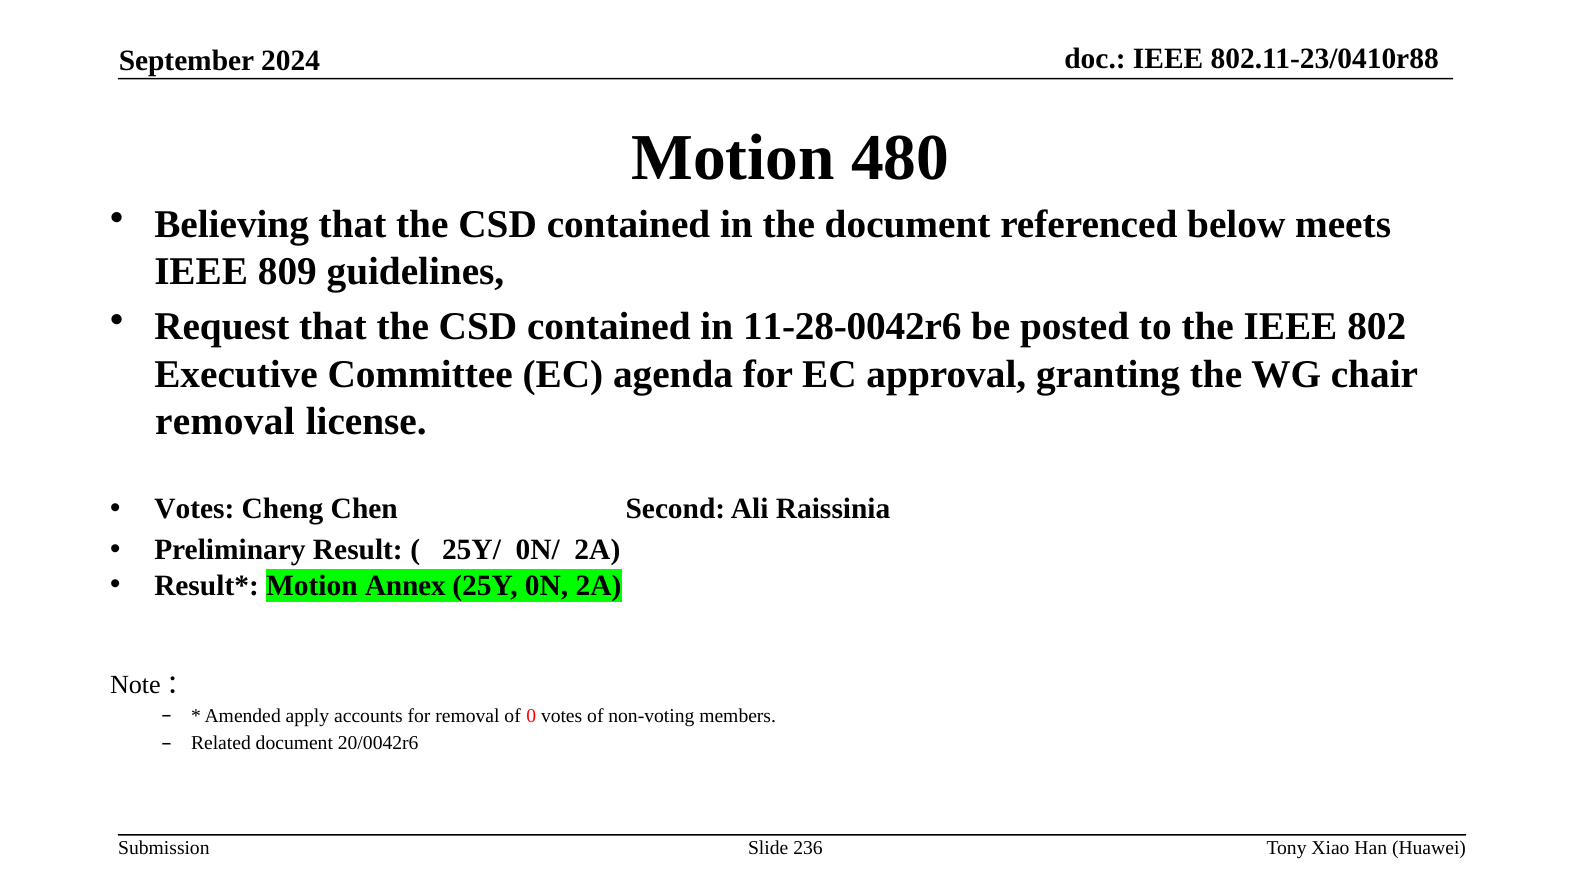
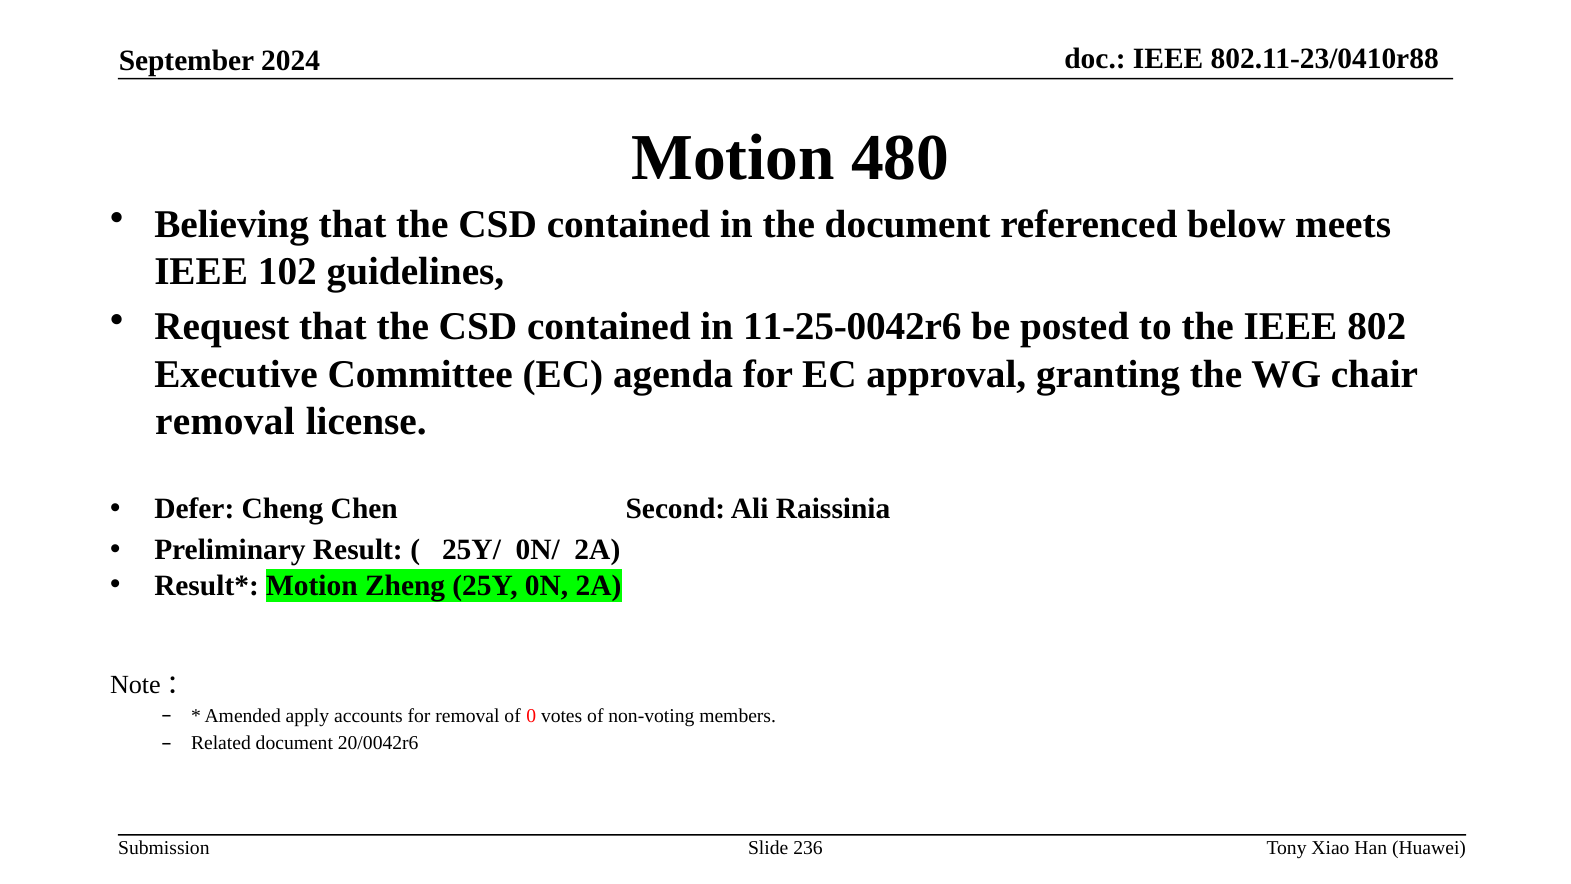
809: 809 -> 102
11-28-0042r6: 11-28-0042r6 -> 11-25-0042r6
Votes at (194, 509): Votes -> Defer
Annex: Annex -> Zheng
